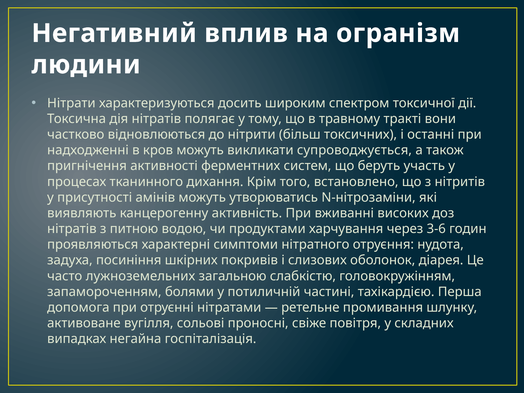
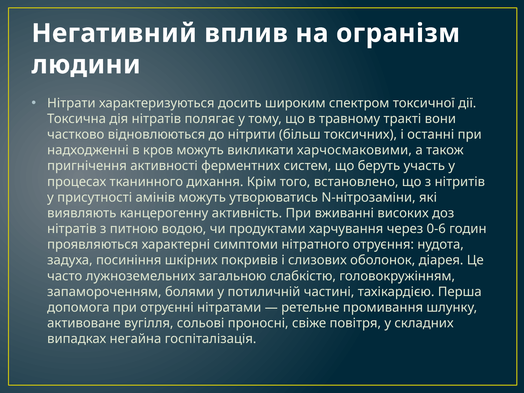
супроводжується: супроводжується -> харчосмаковими
3-6: 3-6 -> 0-6
